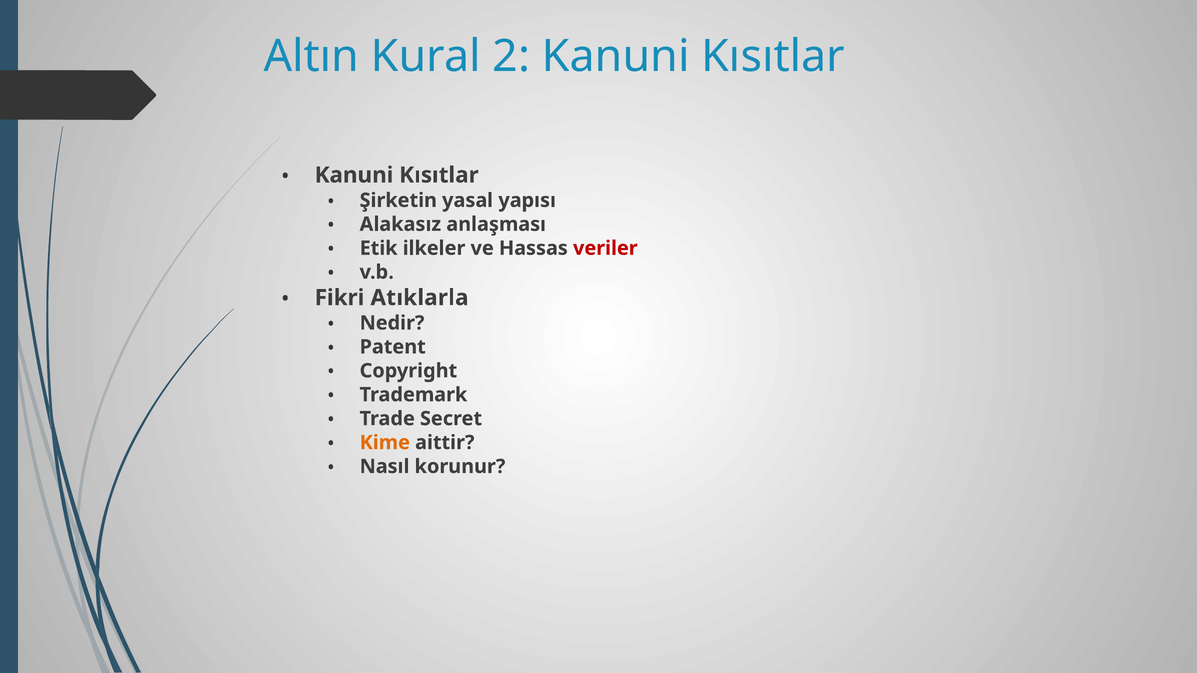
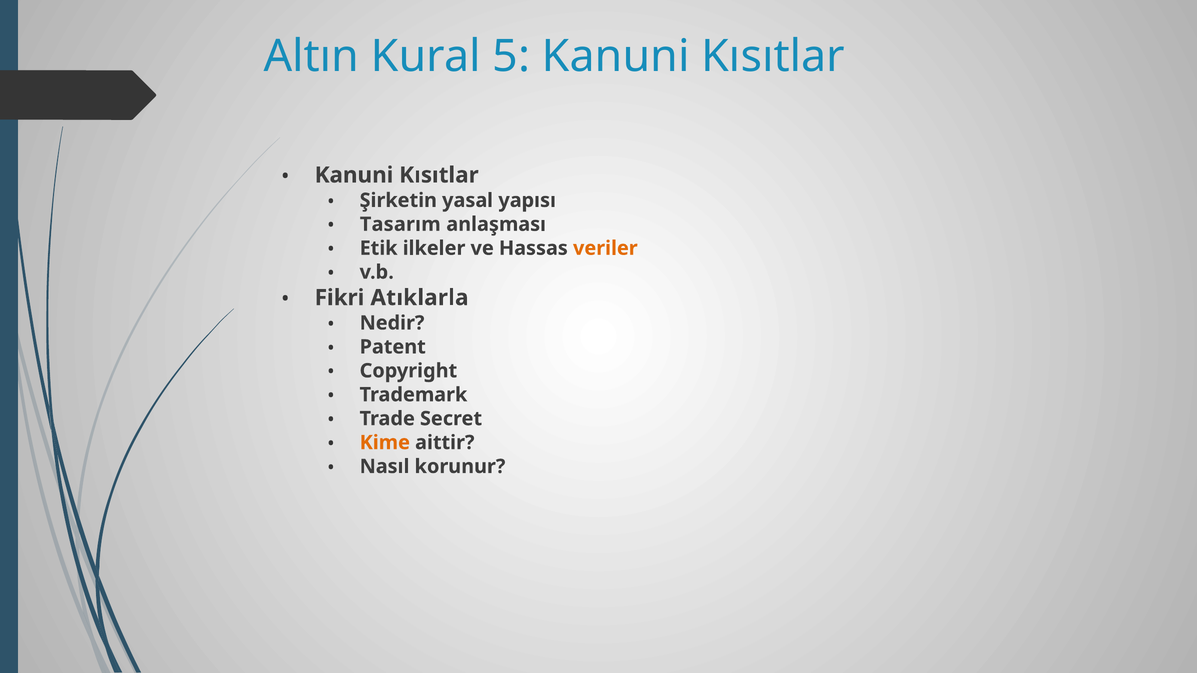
2: 2 -> 5
Alakasız: Alakasız -> Tasarım
veriler colour: red -> orange
